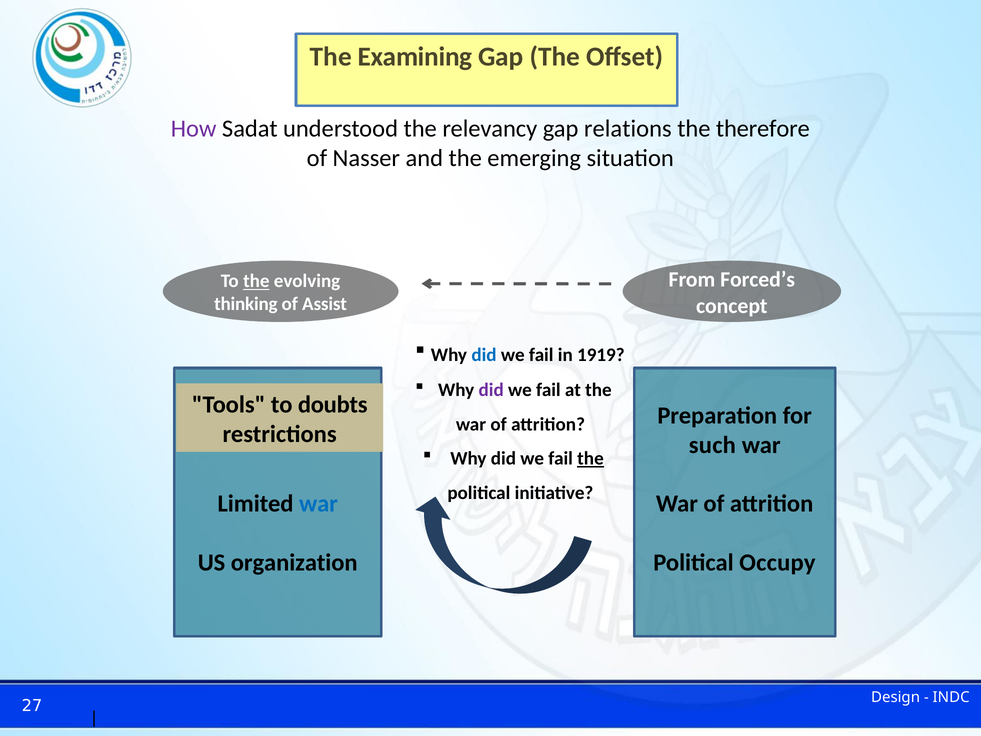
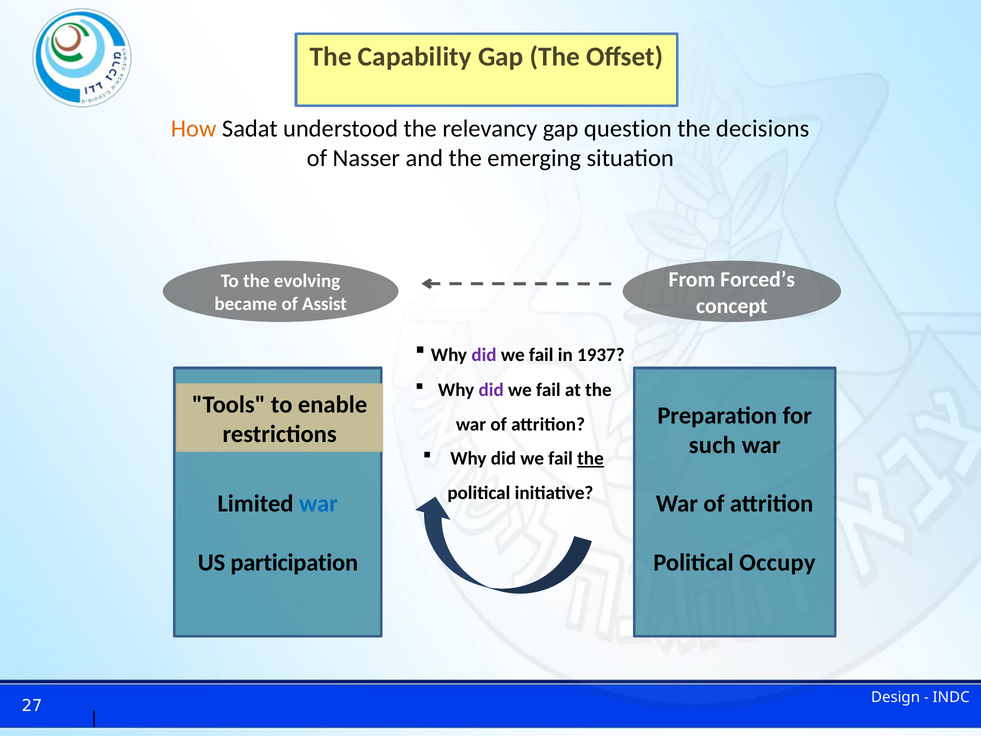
Examining: Examining -> Capability
How colour: purple -> orange
relations: relations -> question
therefore: therefore -> decisions
the at (256, 281) underline: present -> none
thinking: thinking -> became
did at (484, 355) colour: blue -> purple
1919: 1919 -> 1937
doubts: doubts -> enable
organization: organization -> participation
